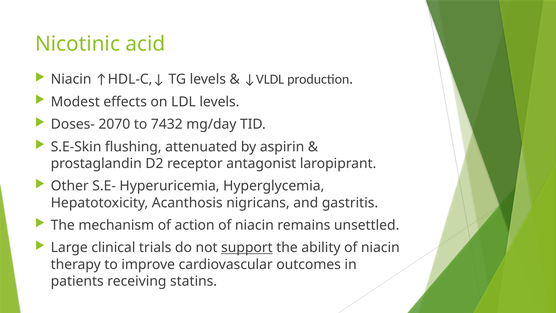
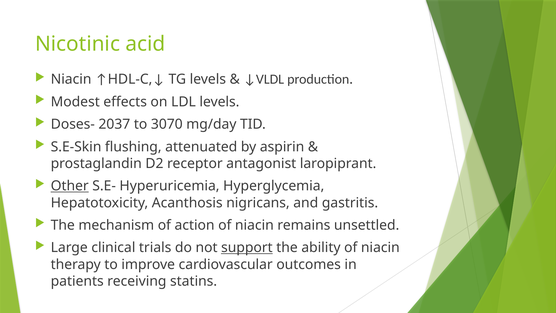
2070: 2070 -> 2037
7432: 7432 -> 3070
Other underline: none -> present
